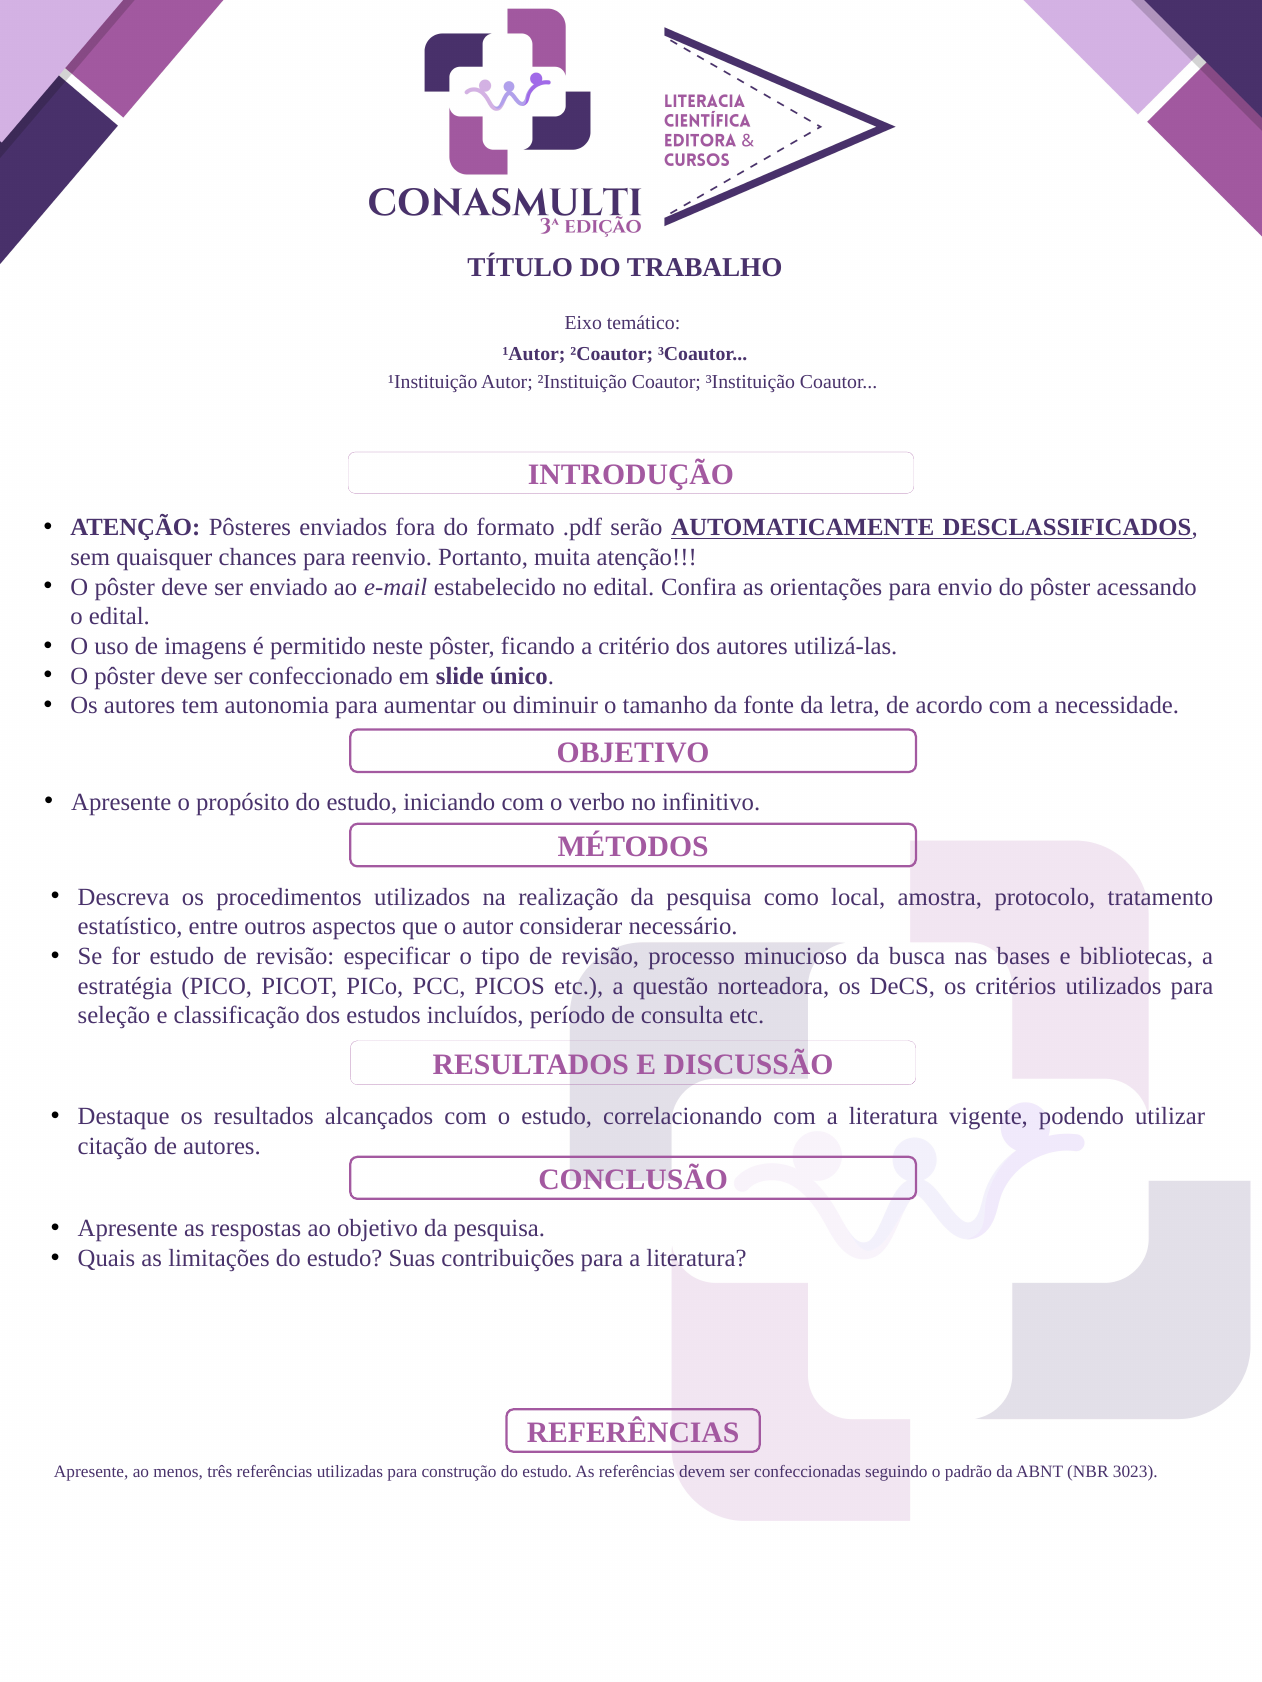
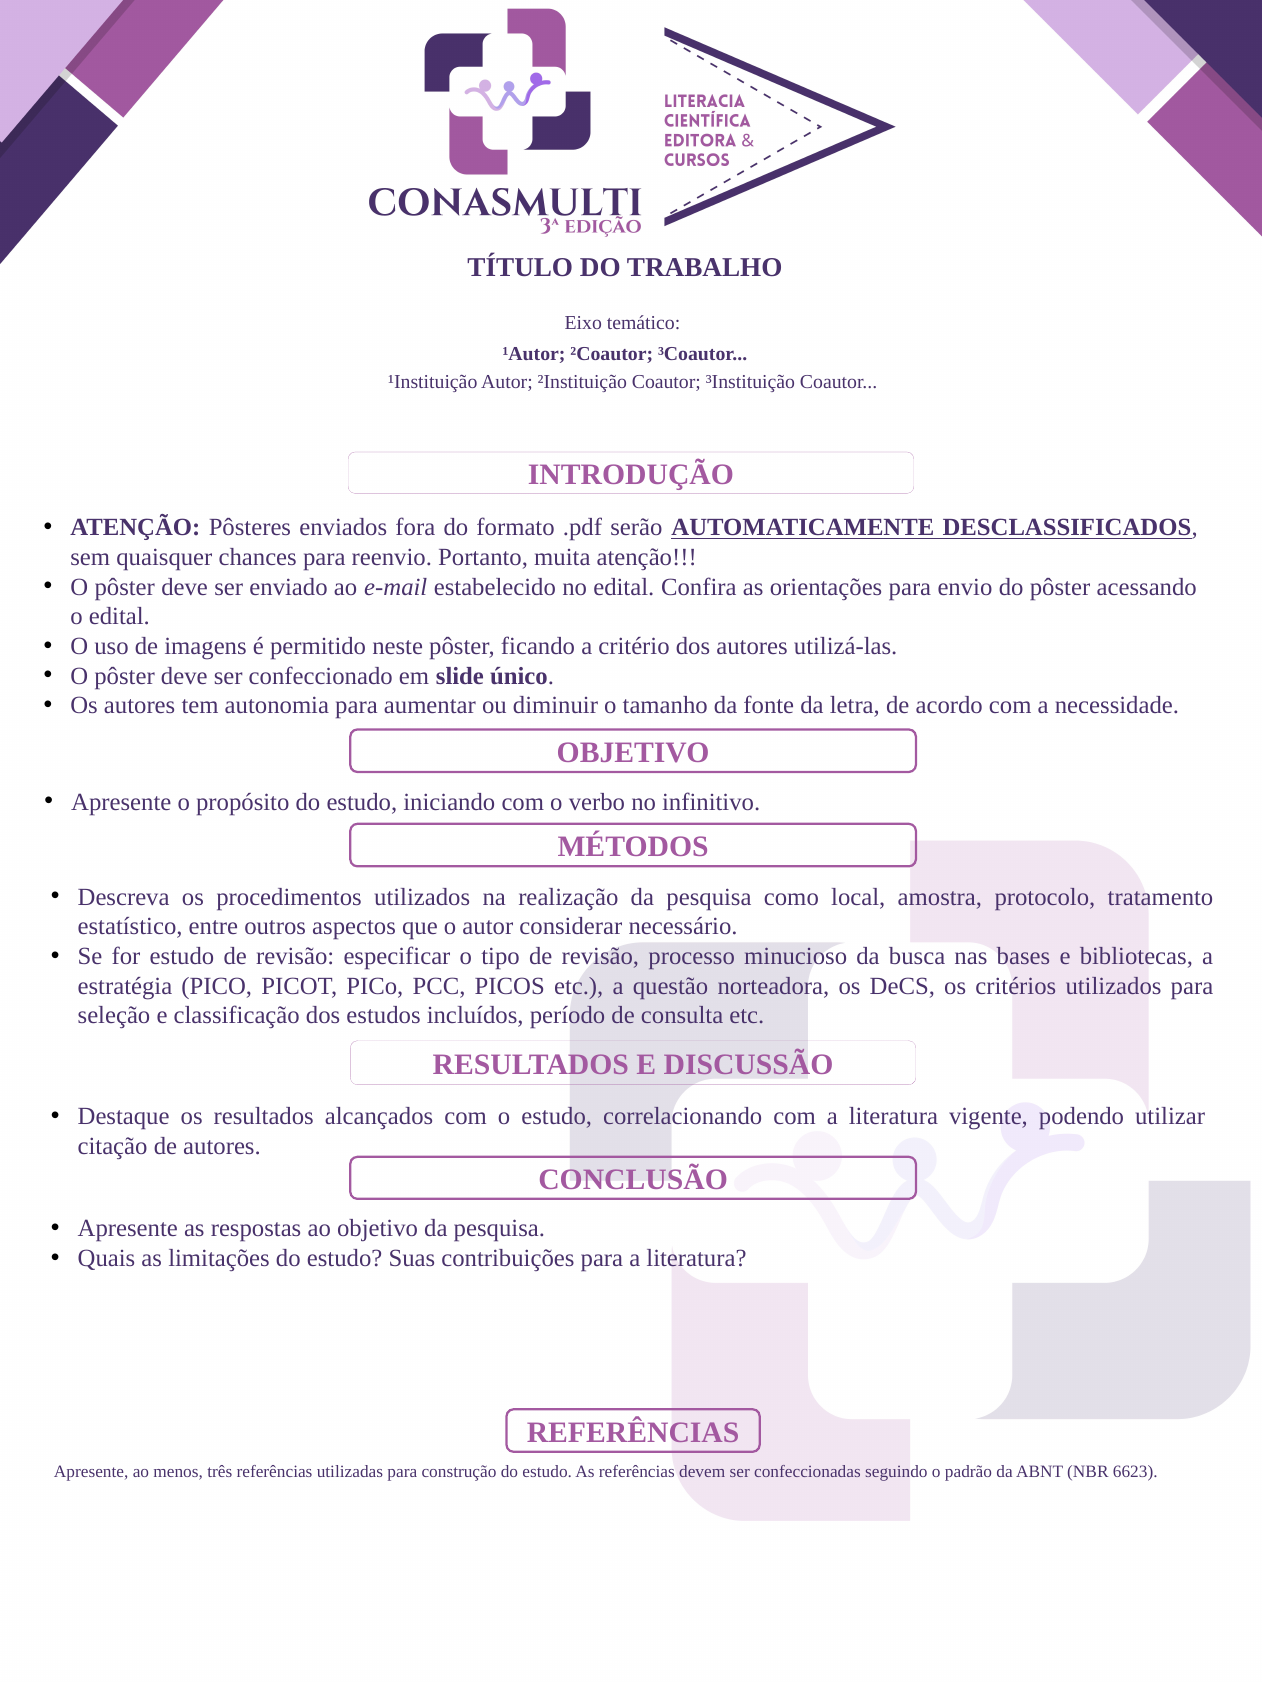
3023: 3023 -> 6623
